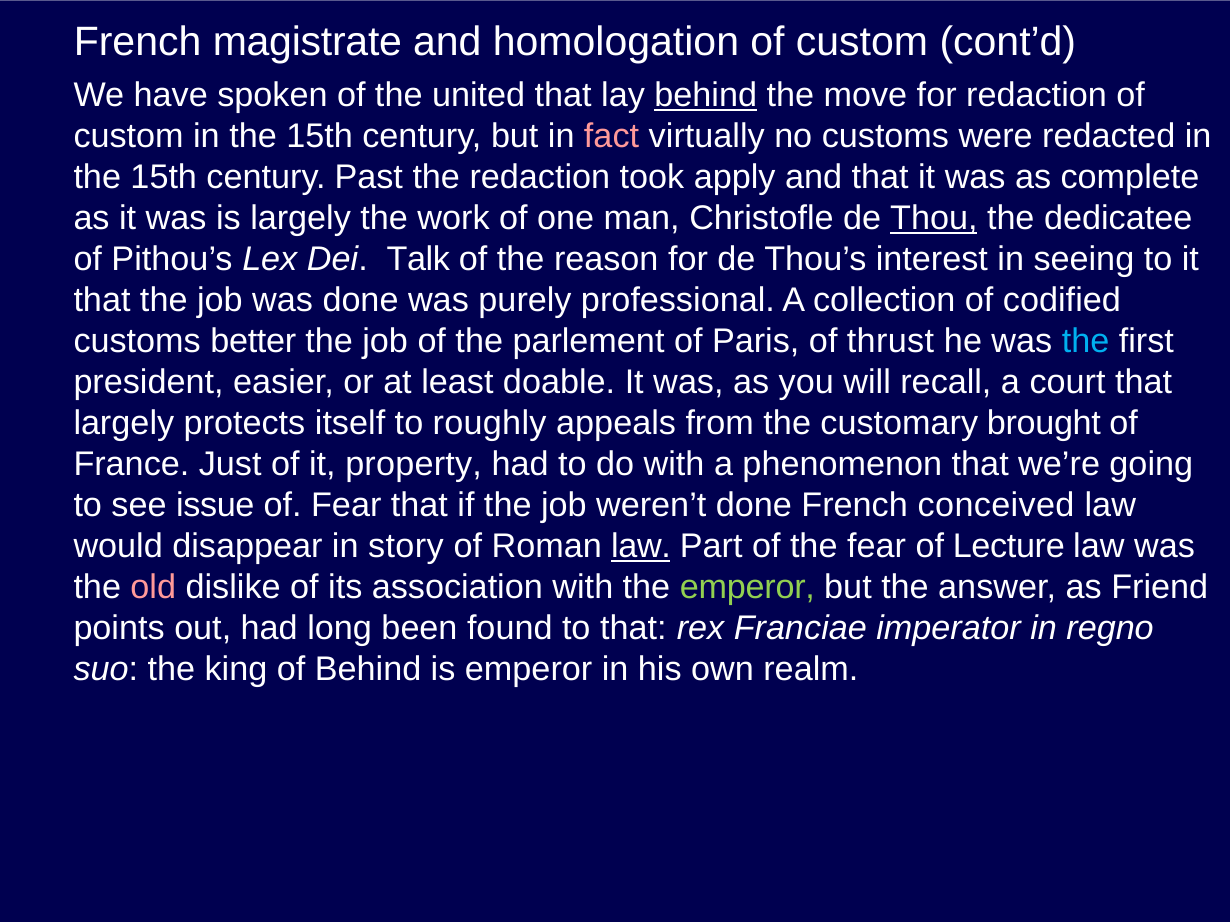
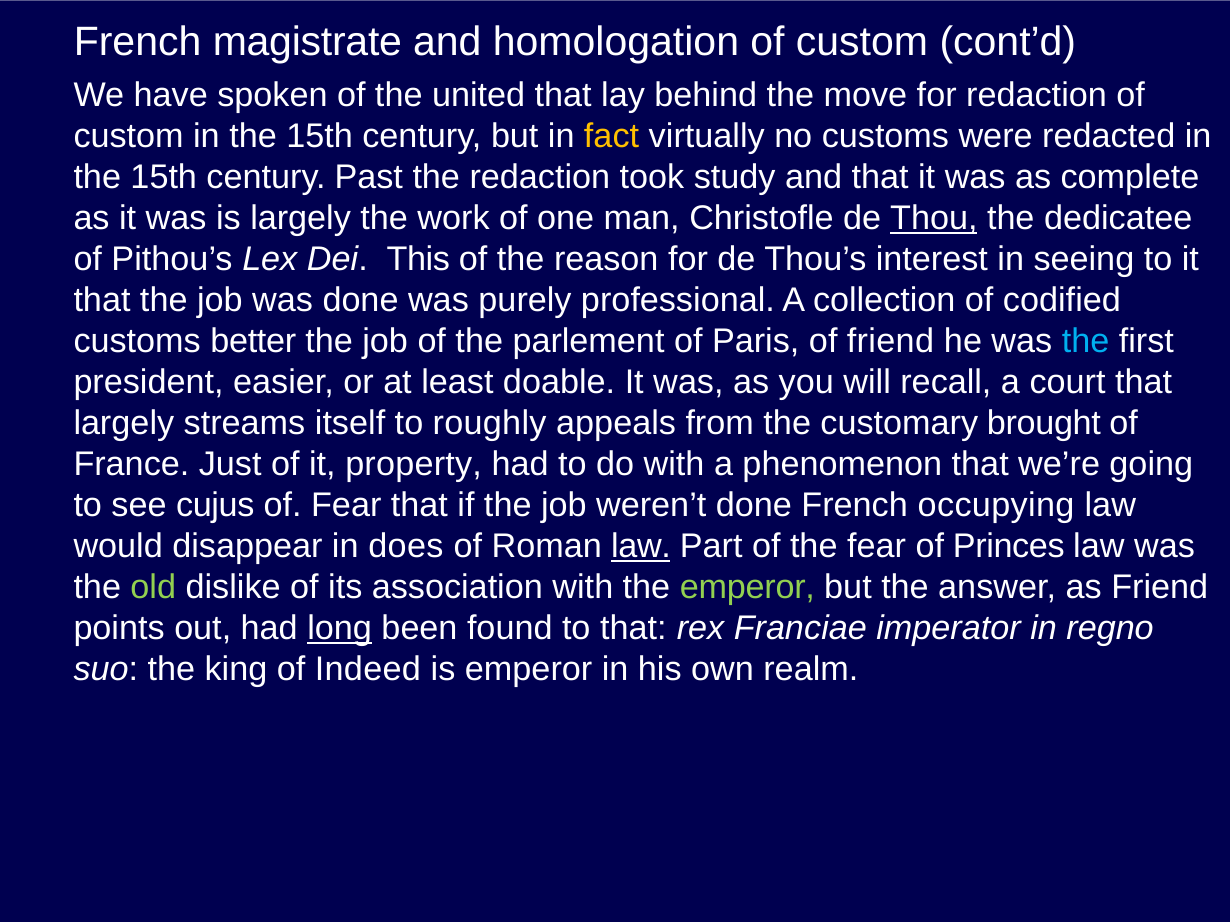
behind at (706, 95) underline: present -> none
fact colour: pink -> yellow
apply: apply -> study
Talk: Talk -> This
of thrust: thrust -> friend
protects: protects -> streams
issue: issue -> cujus
conceived: conceived -> occupying
story: story -> does
Lecture: Lecture -> Princes
old colour: pink -> light green
long underline: none -> present
of Behind: Behind -> Indeed
